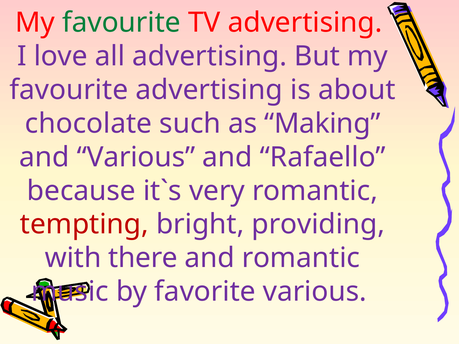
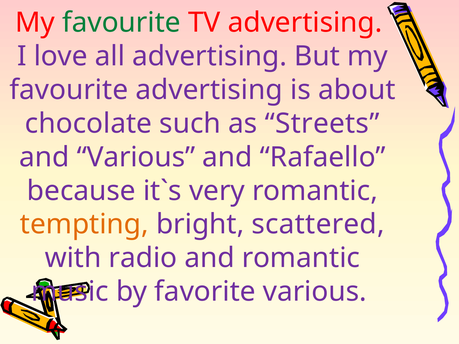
Making: Making -> Streets
tempting colour: red -> orange
providing: providing -> scattered
there: there -> radio
